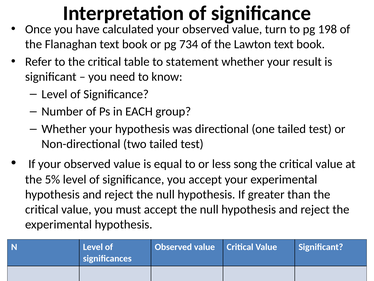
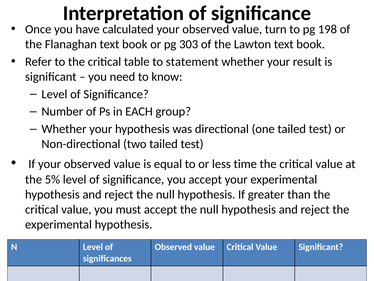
734: 734 -> 303
song: song -> time
